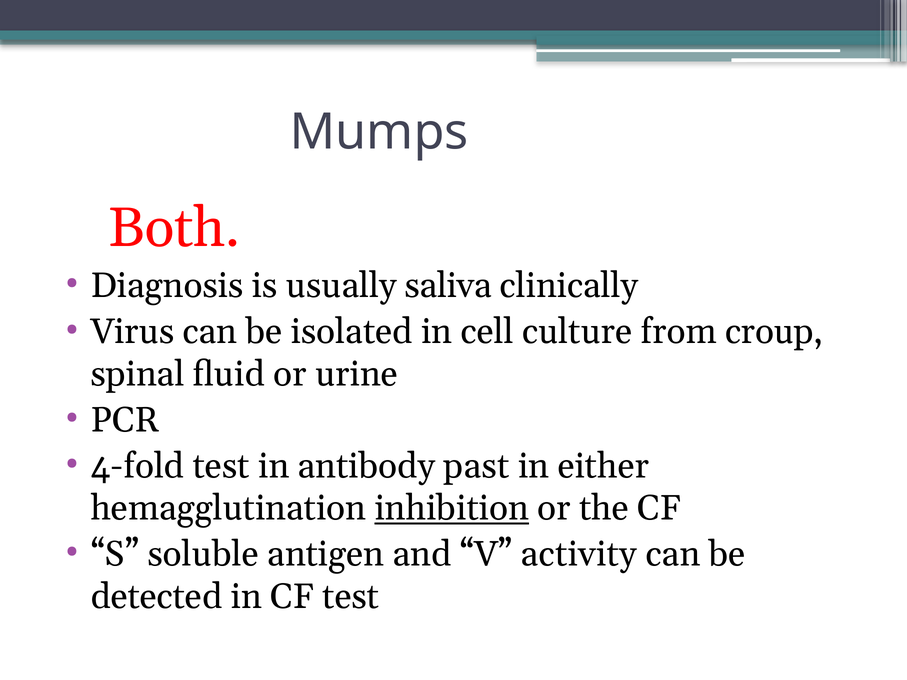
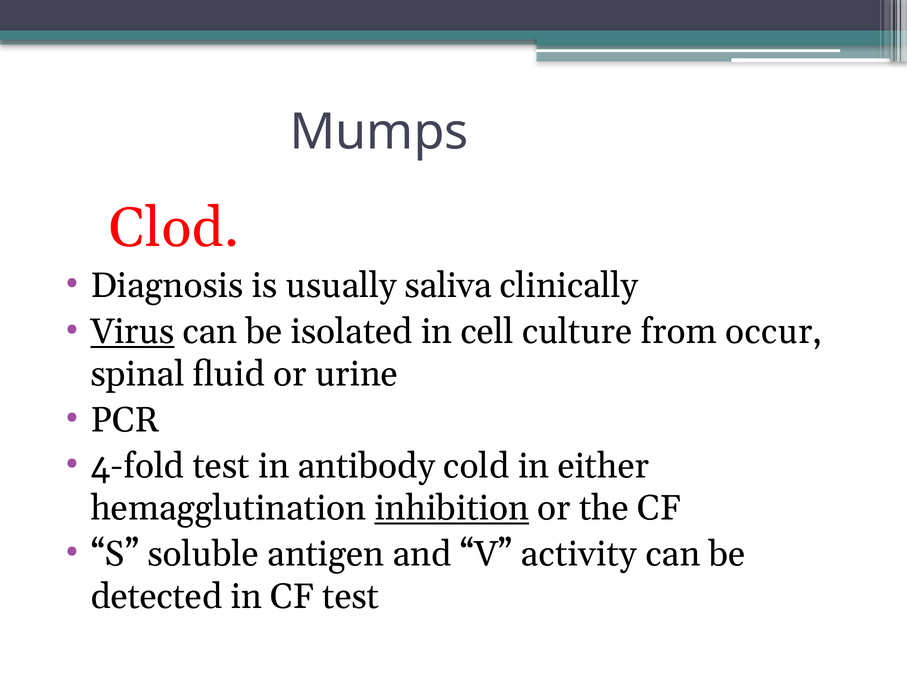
Both: Both -> Clod
Virus underline: none -> present
croup: croup -> occur
past: past -> cold
